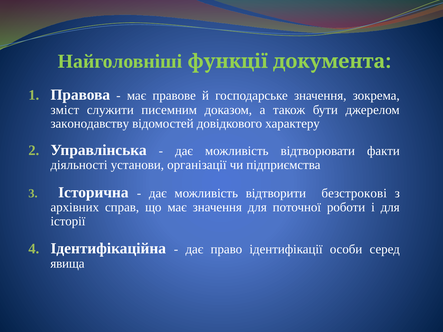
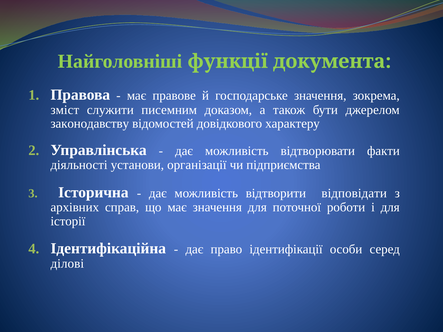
безстрокові: безстрокові -> відповідати
явища: явища -> ділові
